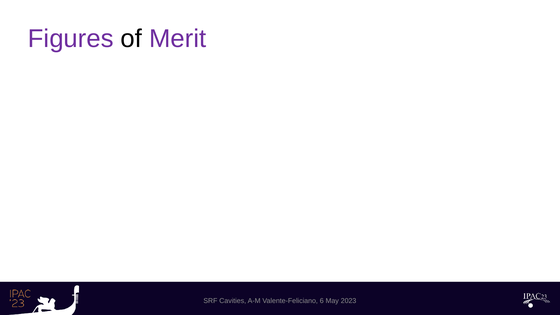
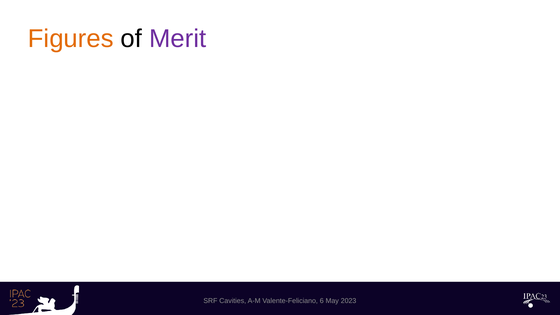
Figures colour: purple -> orange
